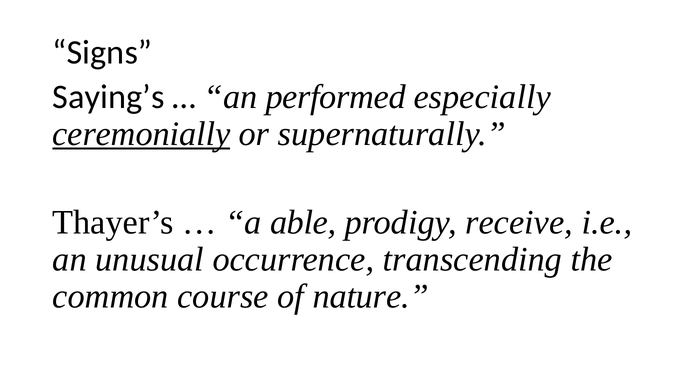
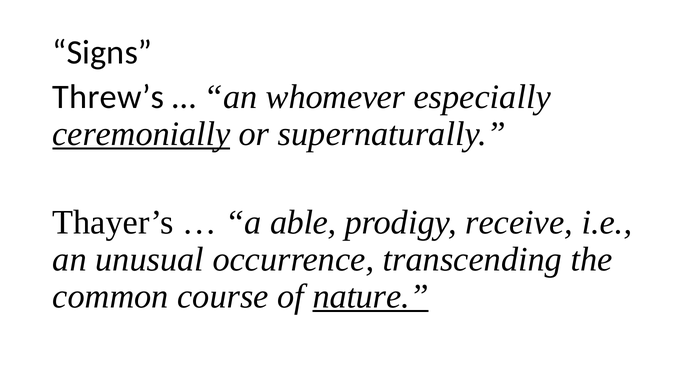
Saying’s: Saying’s -> Threw’s
performed: performed -> whomever
nature underline: none -> present
